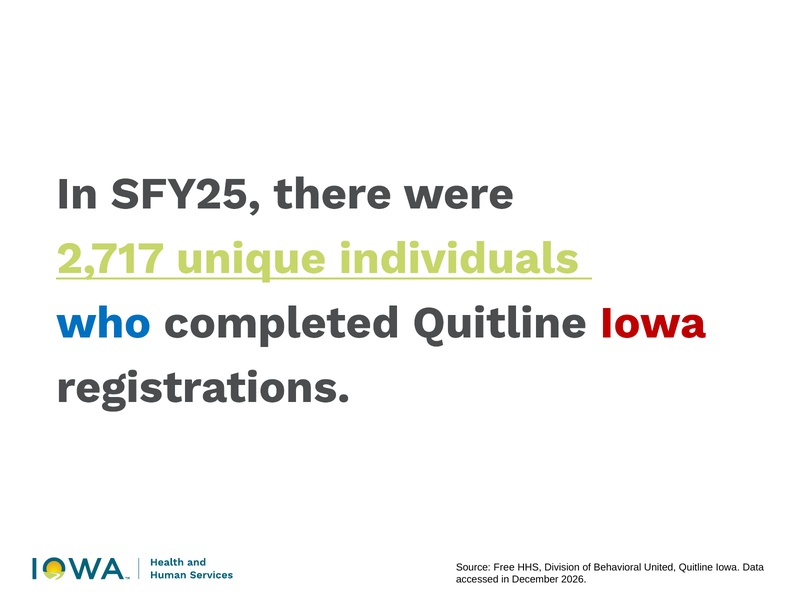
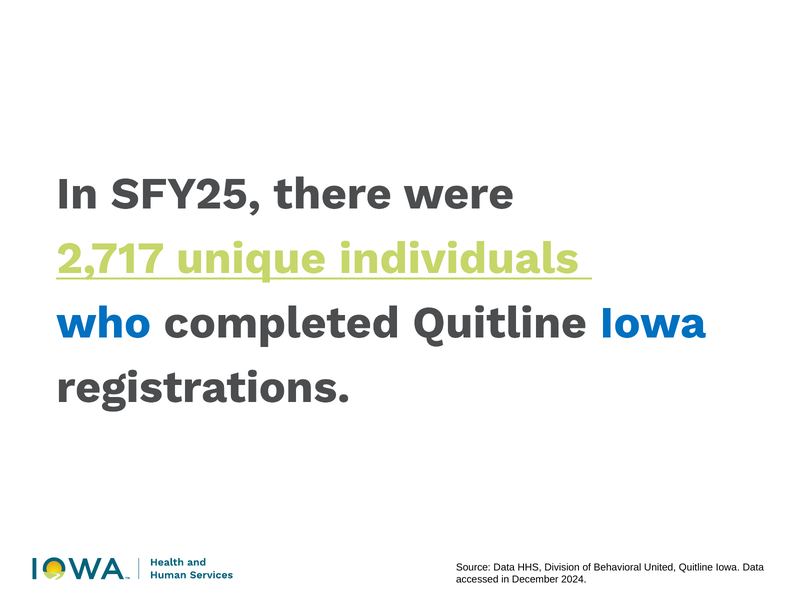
Iowa at (653, 322) colour: red -> blue
Source Free: Free -> Data
2026: 2026 -> 2024
